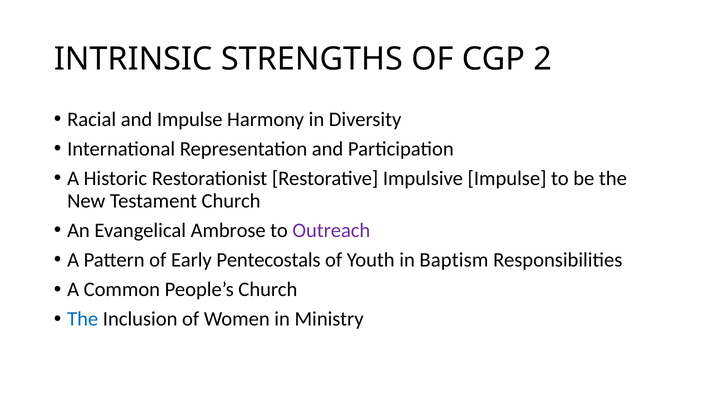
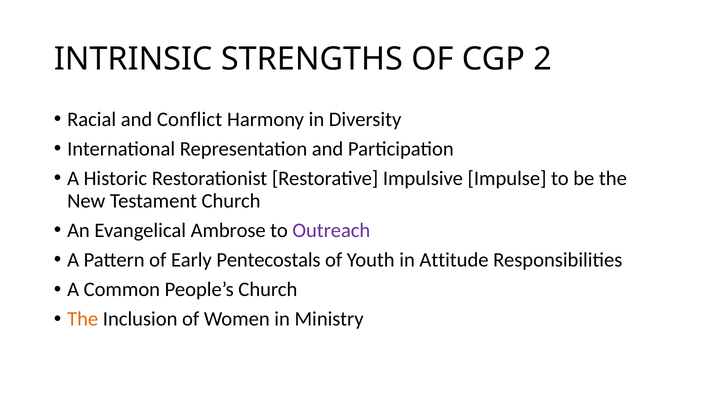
and Impulse: Impulse -> Conflict
Baptism: Baptism -> Attitude
The at (83, 320) colour: blue -> orange
